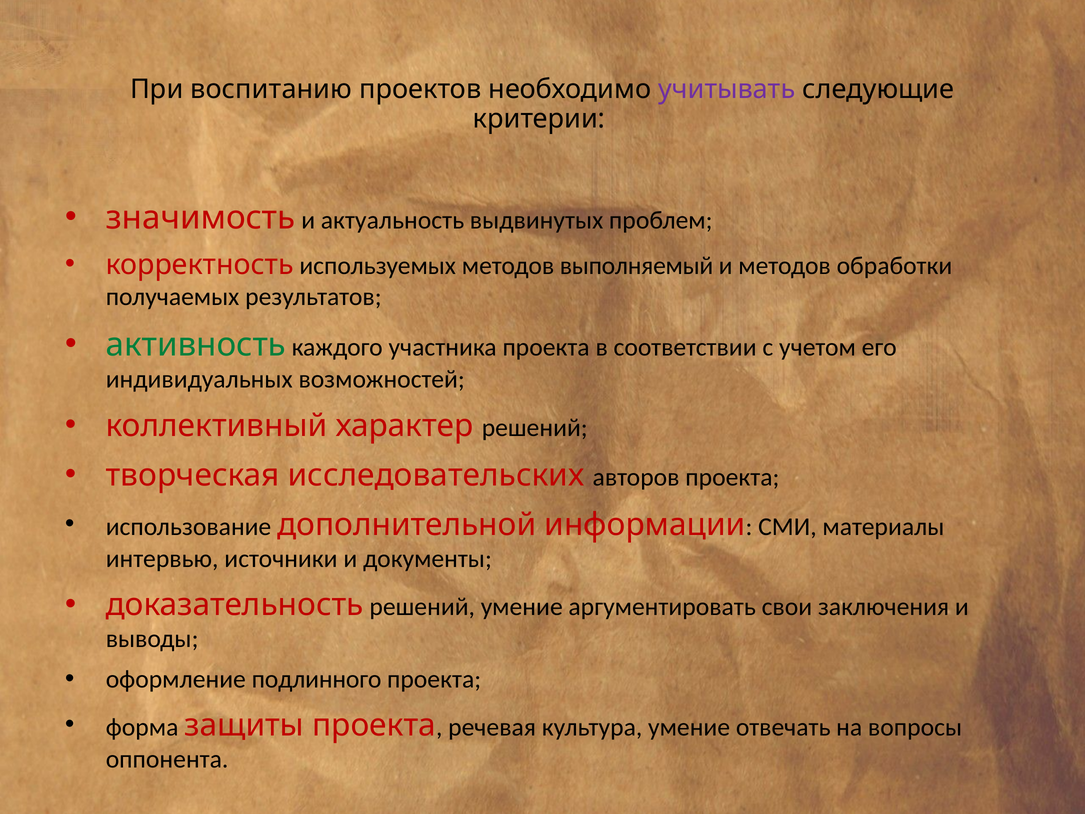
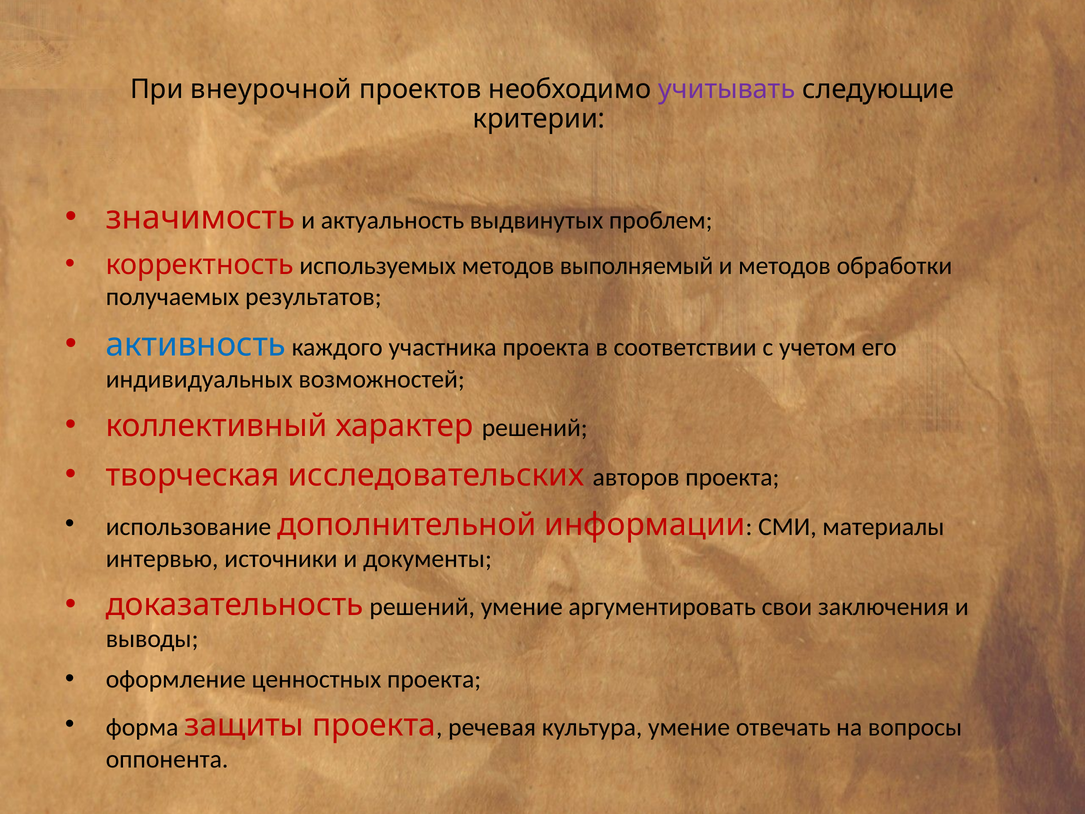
воспитанию: воспитанию -> внеурочной
активность colour: green -> blue
подлинного: подлинного -> ценностных
